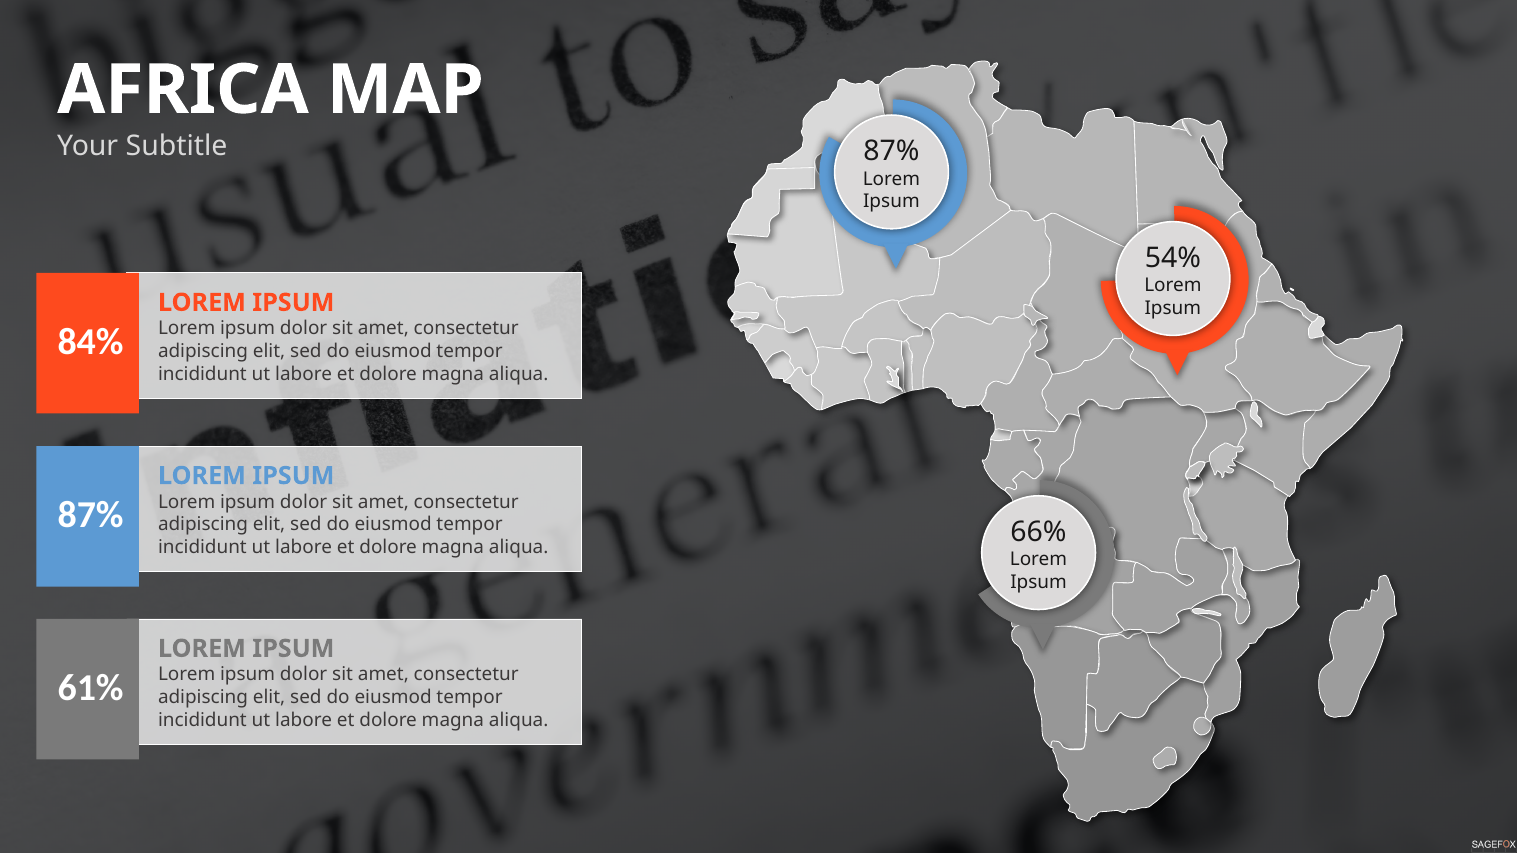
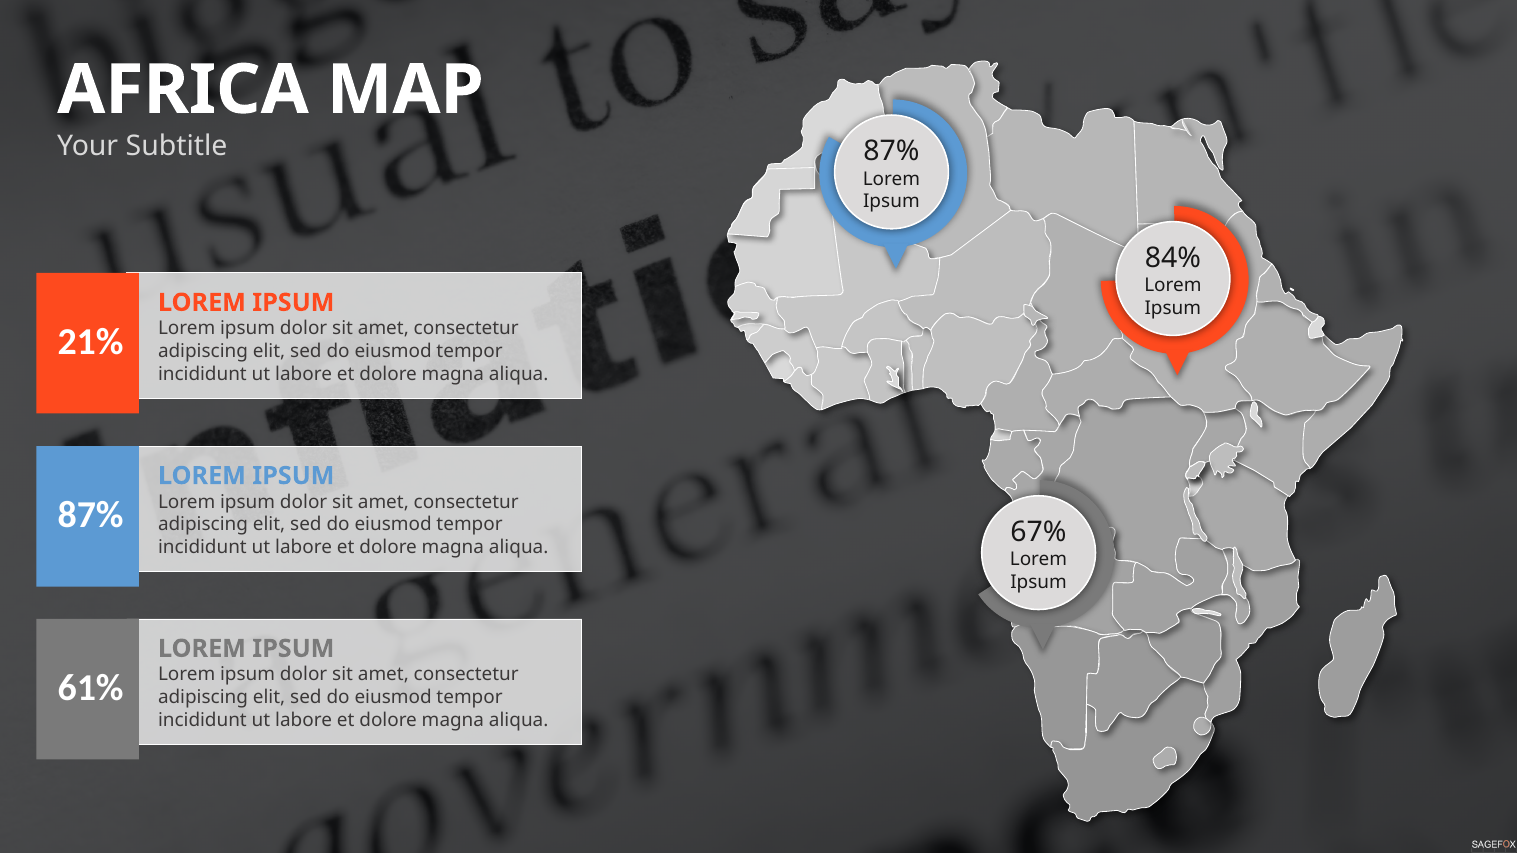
54%: 54% -> 84%
84%: 84% -> 21%
66%: 66% -> 67%
